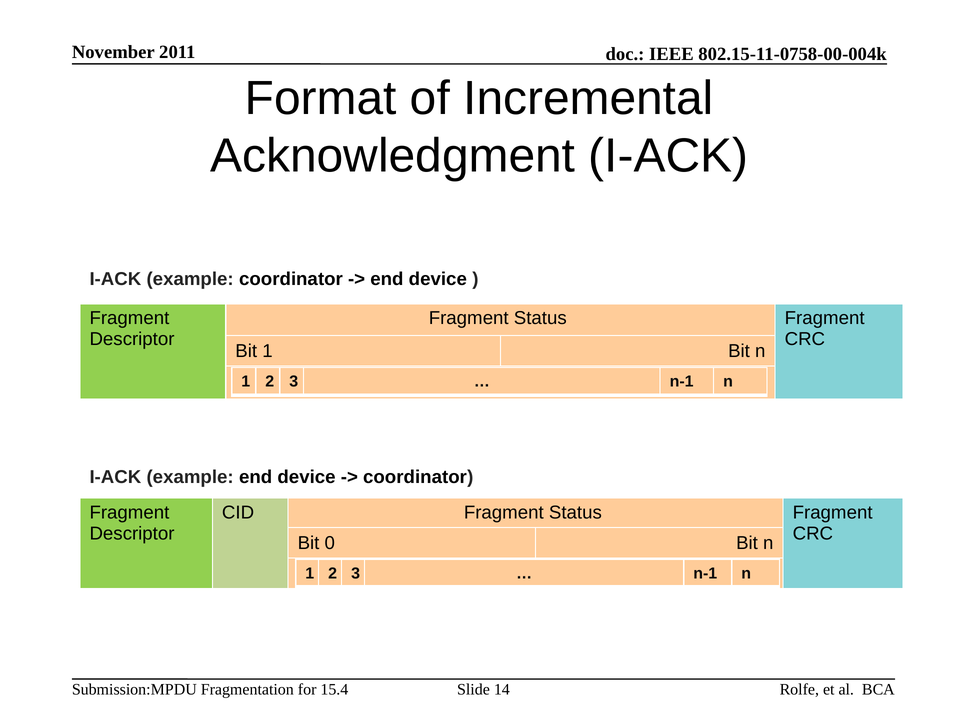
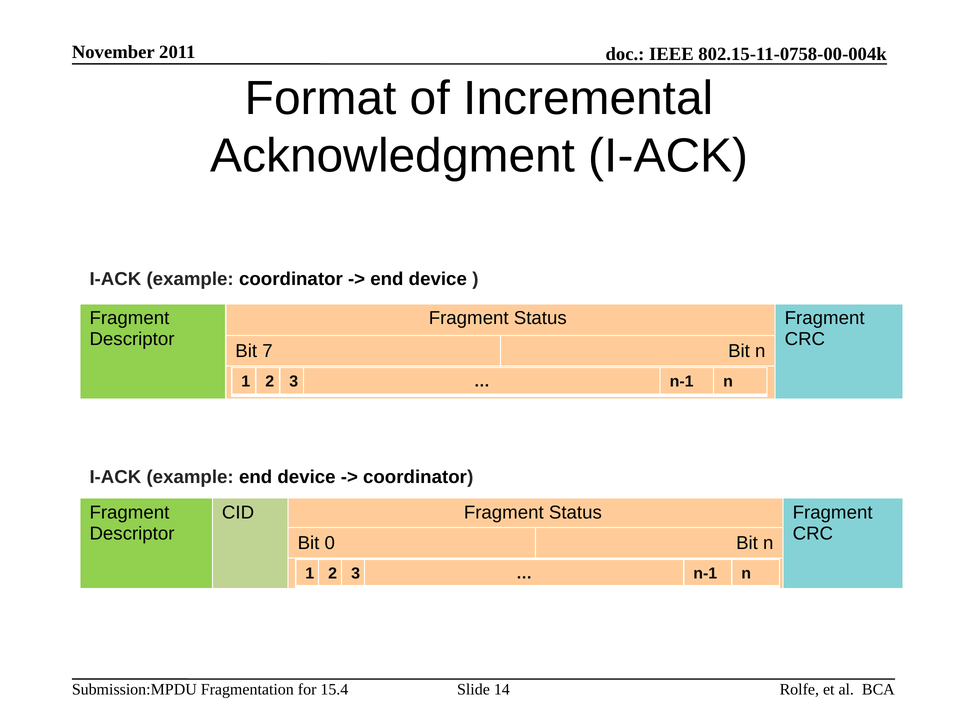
Bit 1: 1 -> 7
